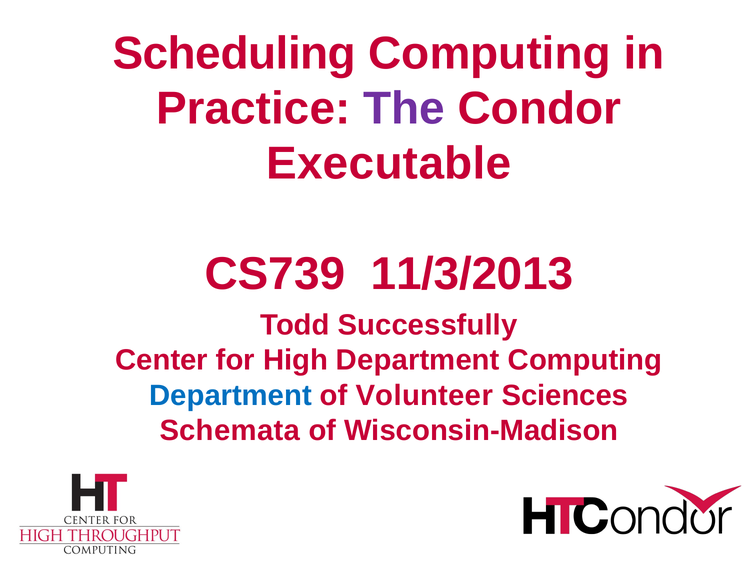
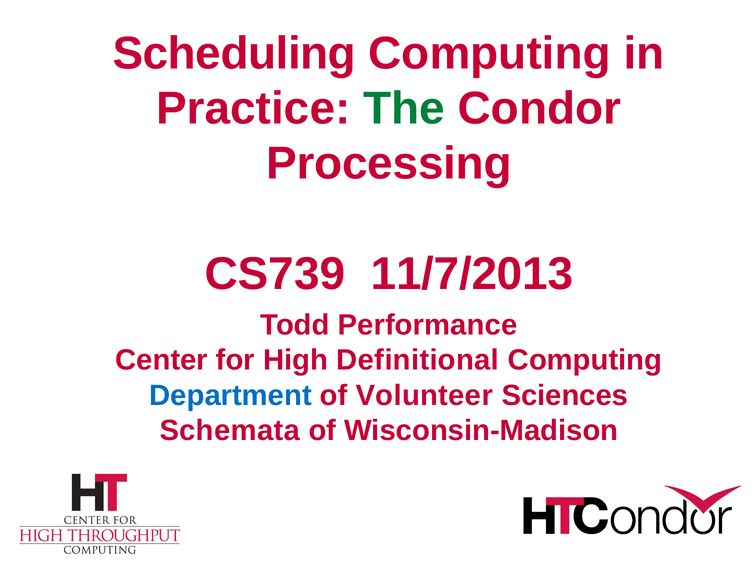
The colour: purple -> green
Executable: Executable -> Processing
11/3/2013: 11/3/2013 -> 11/7/2013
Successfully: Successfully -> Performance
High Department: Department -> Definitional
